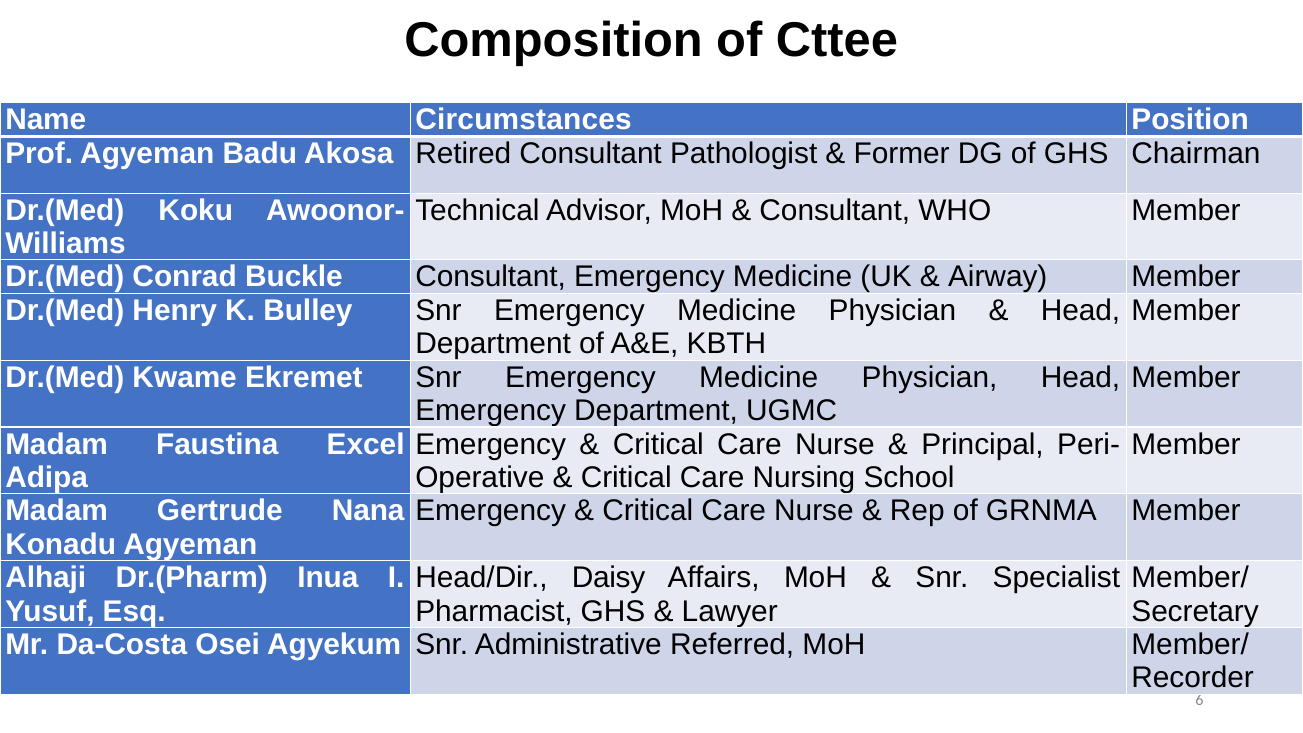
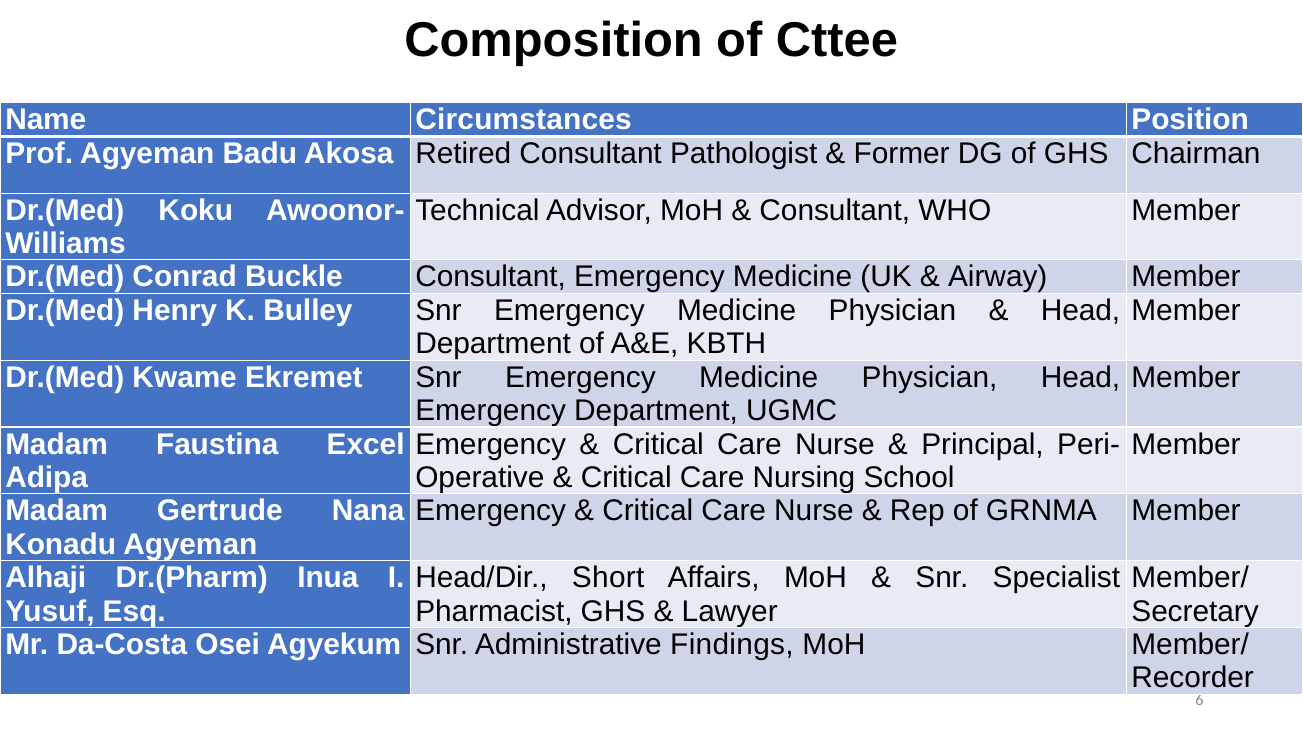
Daisy: Daisy -> Short
Referred: Referred -> Findings
